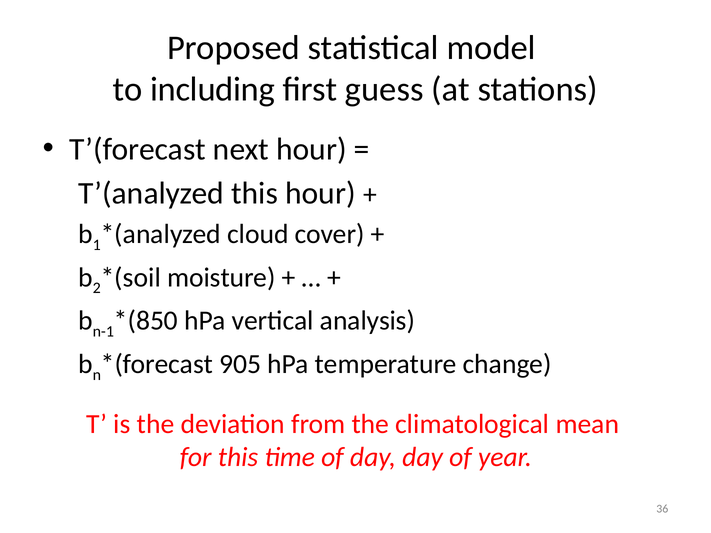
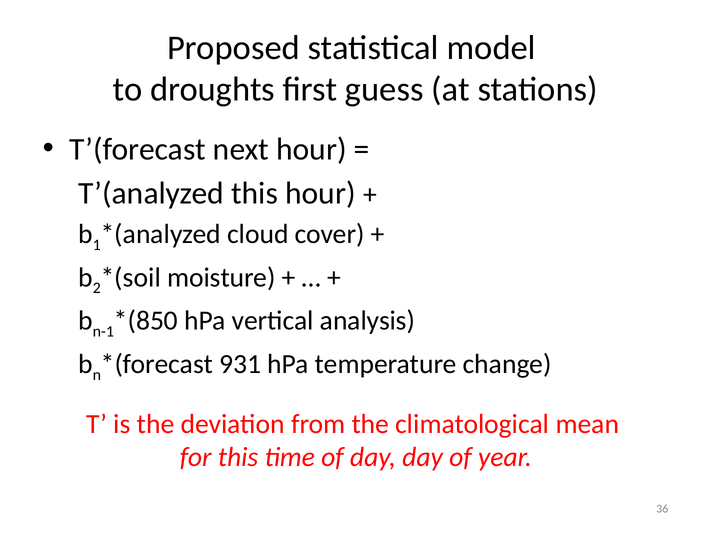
including: including -> droughts
905: 905 -> 931
